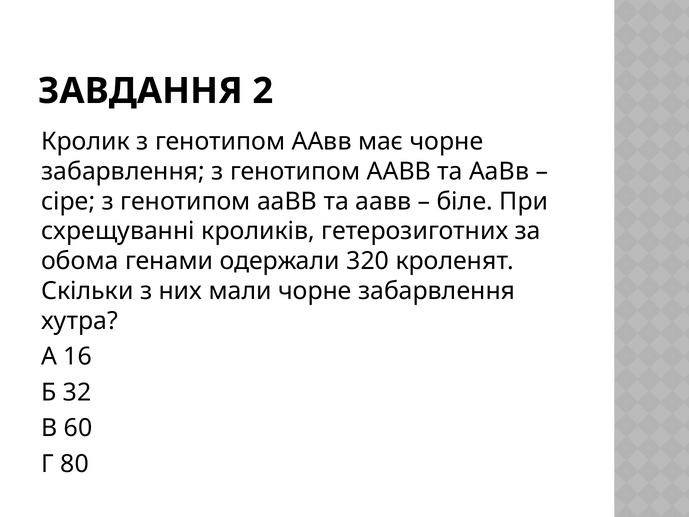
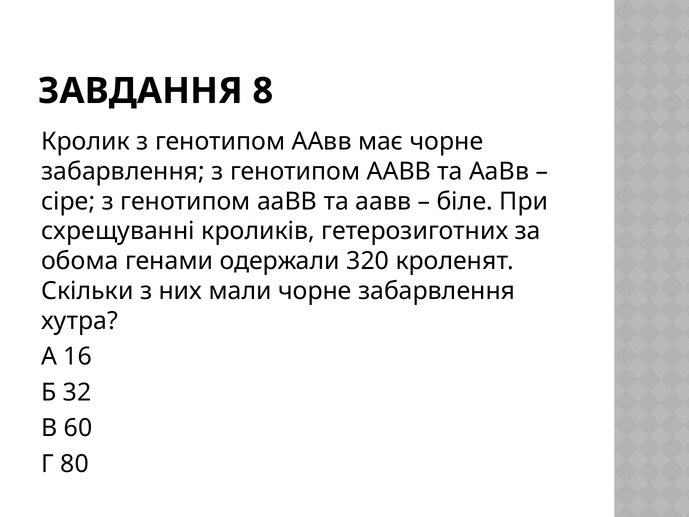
2: 2 -> 8
